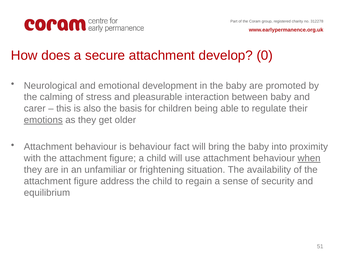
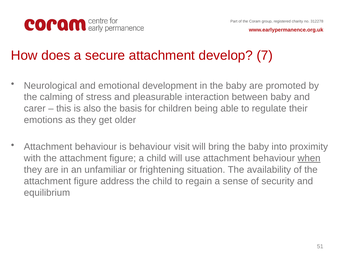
0: 0 -> 7
emotions underline: present -> none
fact: fact -> visit
